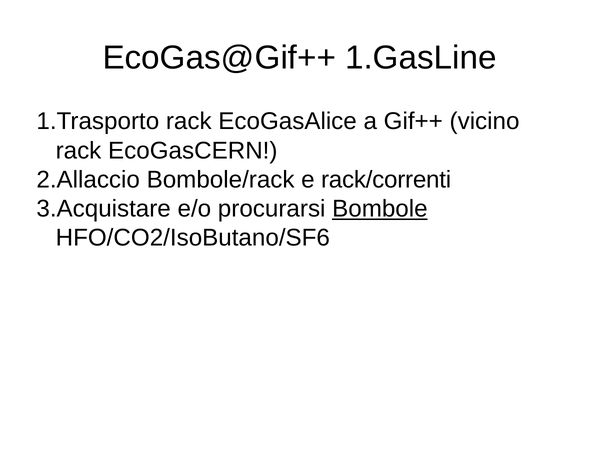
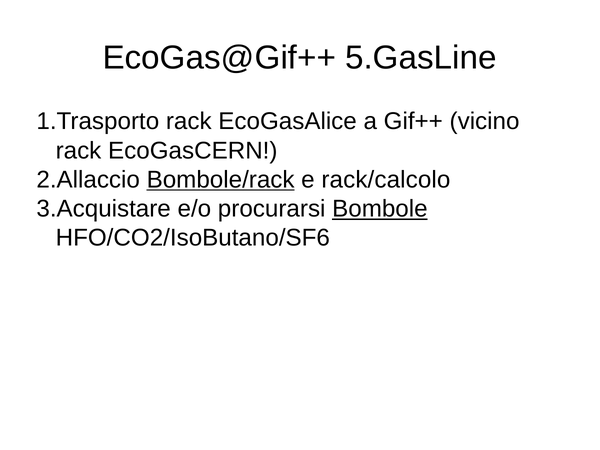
1.GasLine: 1.GasLine -> 5.GasLine
Bombole/rack underline: none -> present
rack/correnti: rack/correnti -> rack/calcolo
